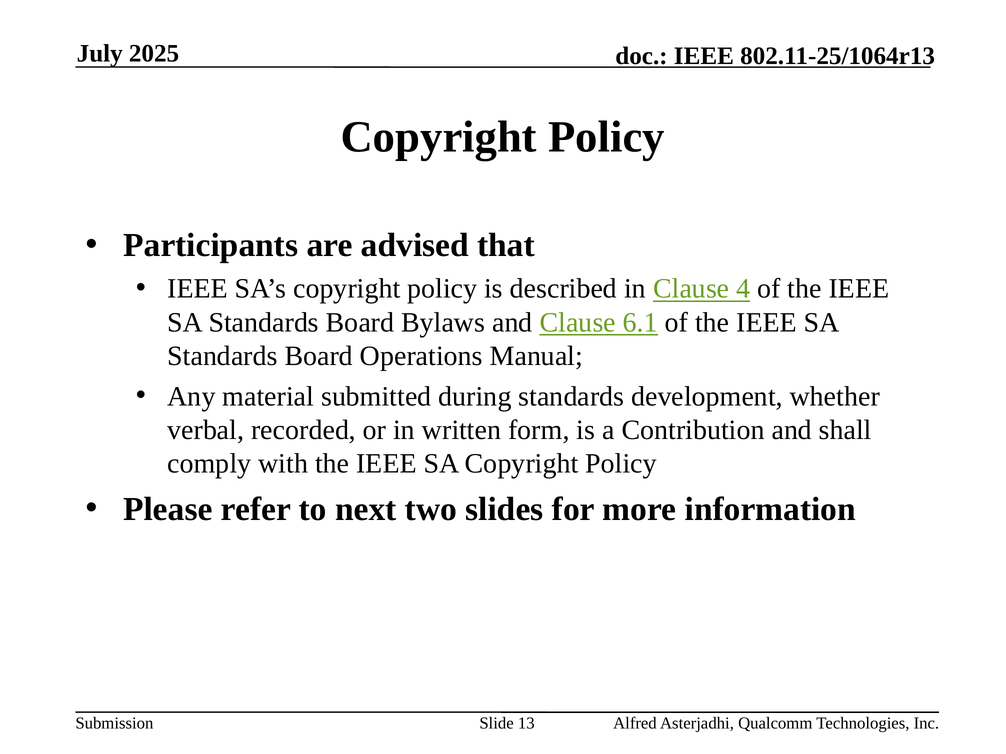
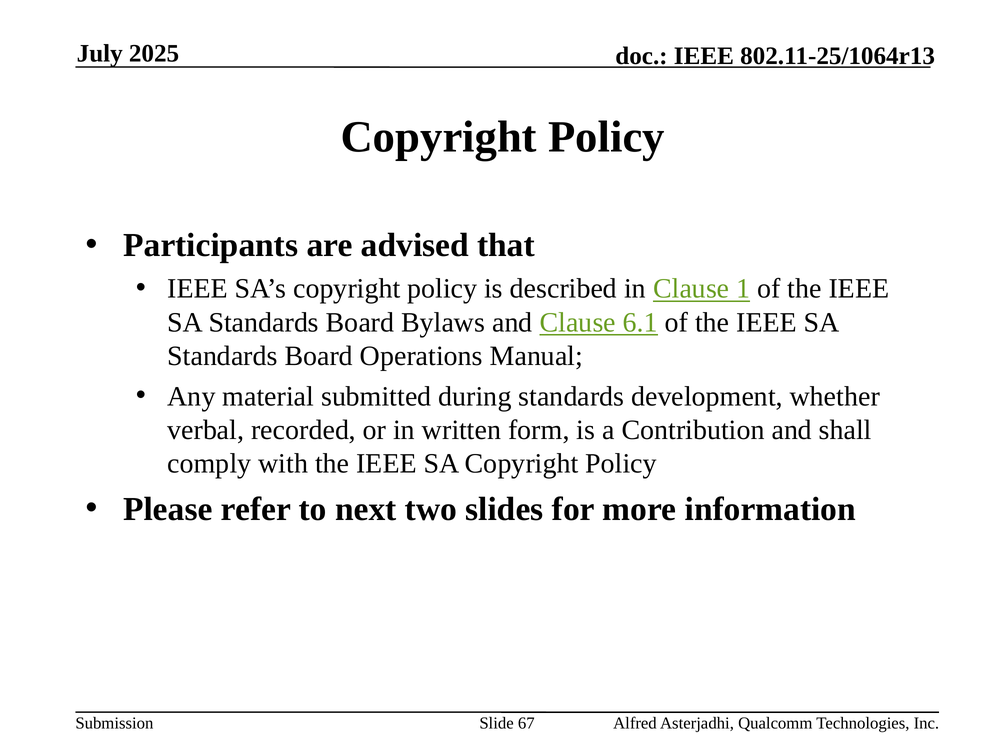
4: 4 -> 1
13: 13 -> 67
